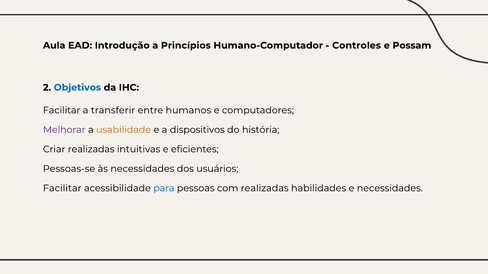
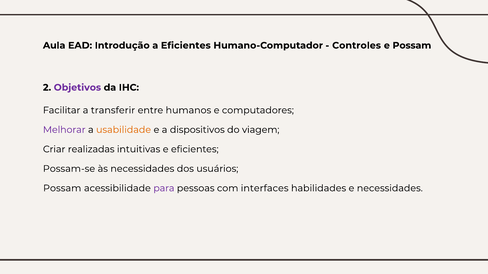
a Princípios: Princípios -> Eficientes
Objetivos colour: blue -> purple
história: história -> viagem
Pessoas-se: Pessoas-se -> Possam-se
Facilitar at (62, 189): Facilitar -> Possam
para colour: blue -> purple
com realizadas: realizadas -> interfaces
